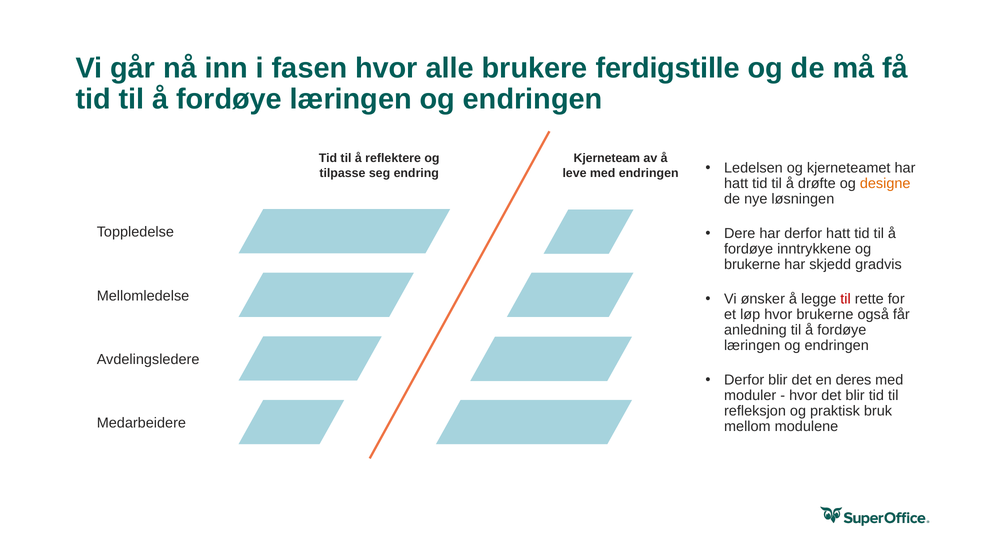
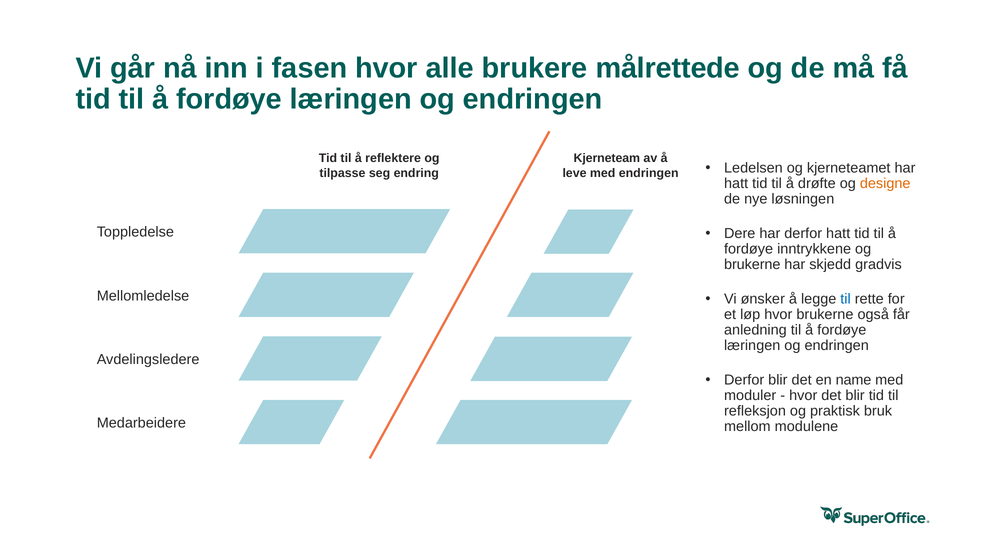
ferdigstille: ferdigstille -> målrettede
til at (846, 299) colour: red -> blue
deres: deres -> name
